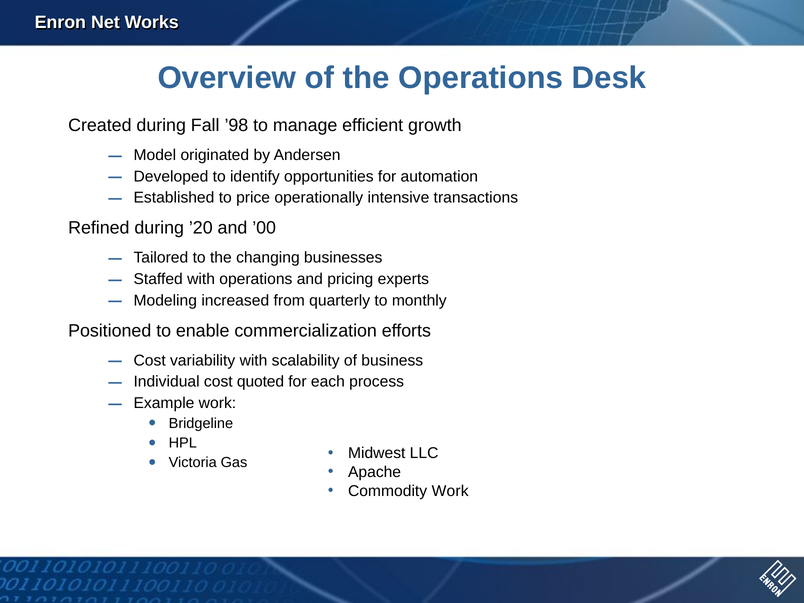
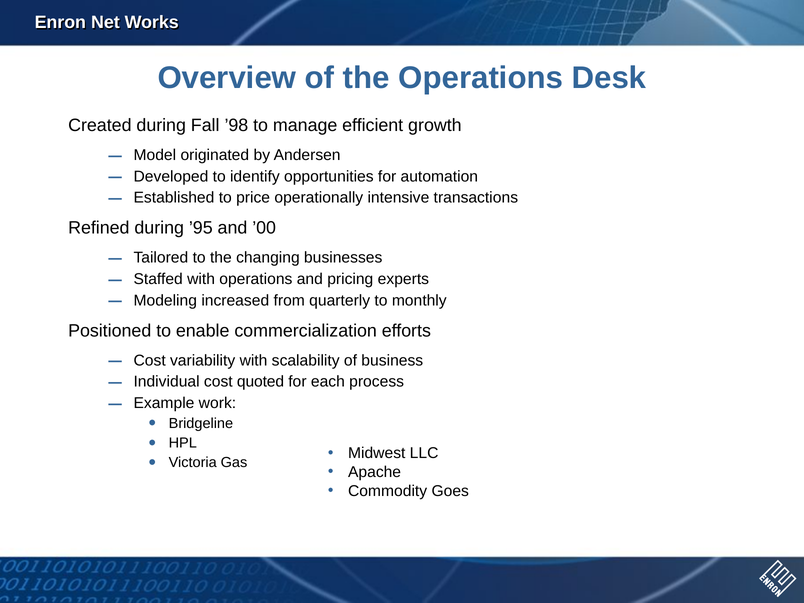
’20: ’20 -> ’95
Commodity Work: Work -> Goes
